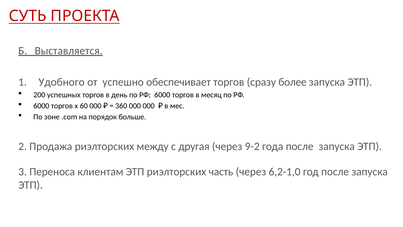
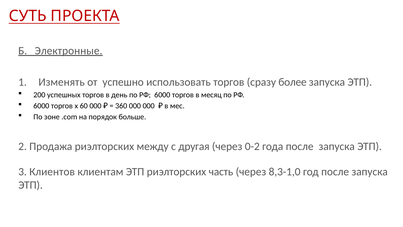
Выставляется: Выставляется -> Электронные
Удобного: Удобного -> Изменять
обеспечивает: обеспечивает -> использовать
9-2: 9-2 -> 0-2
Переноса: Переноса -> Клиентов
6,2-1,0: 6,2-1,0 -> 8,3-1,0
